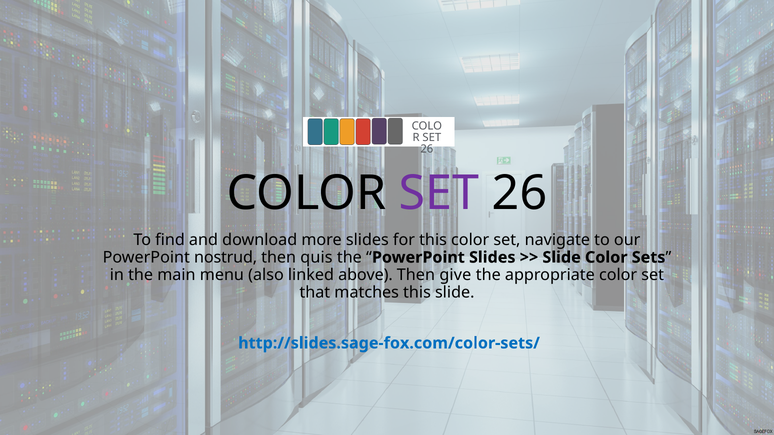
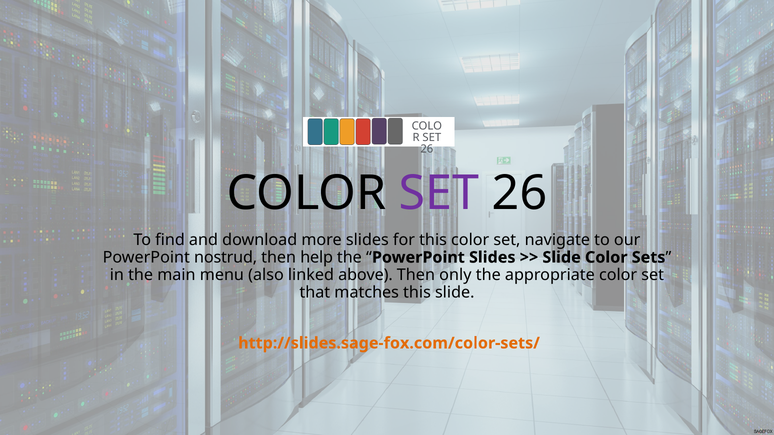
quis: quis -> help
give: give -> only
http://slides.sage-fox.com/color-sets/ colour: blue -> orange
